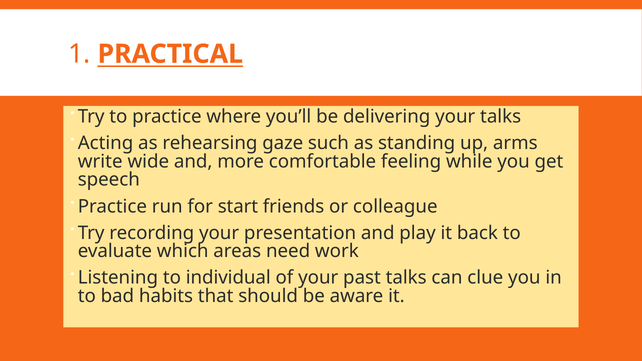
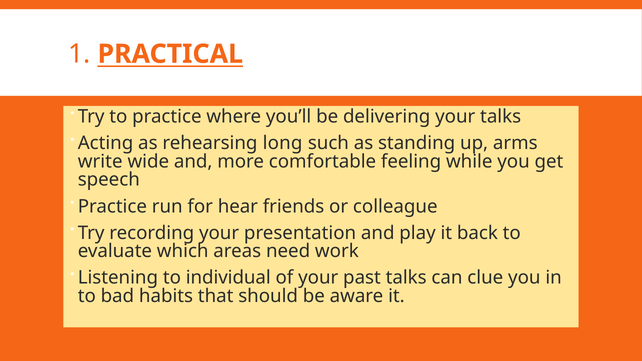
gaze: gaze -> long
start: start -> hear
